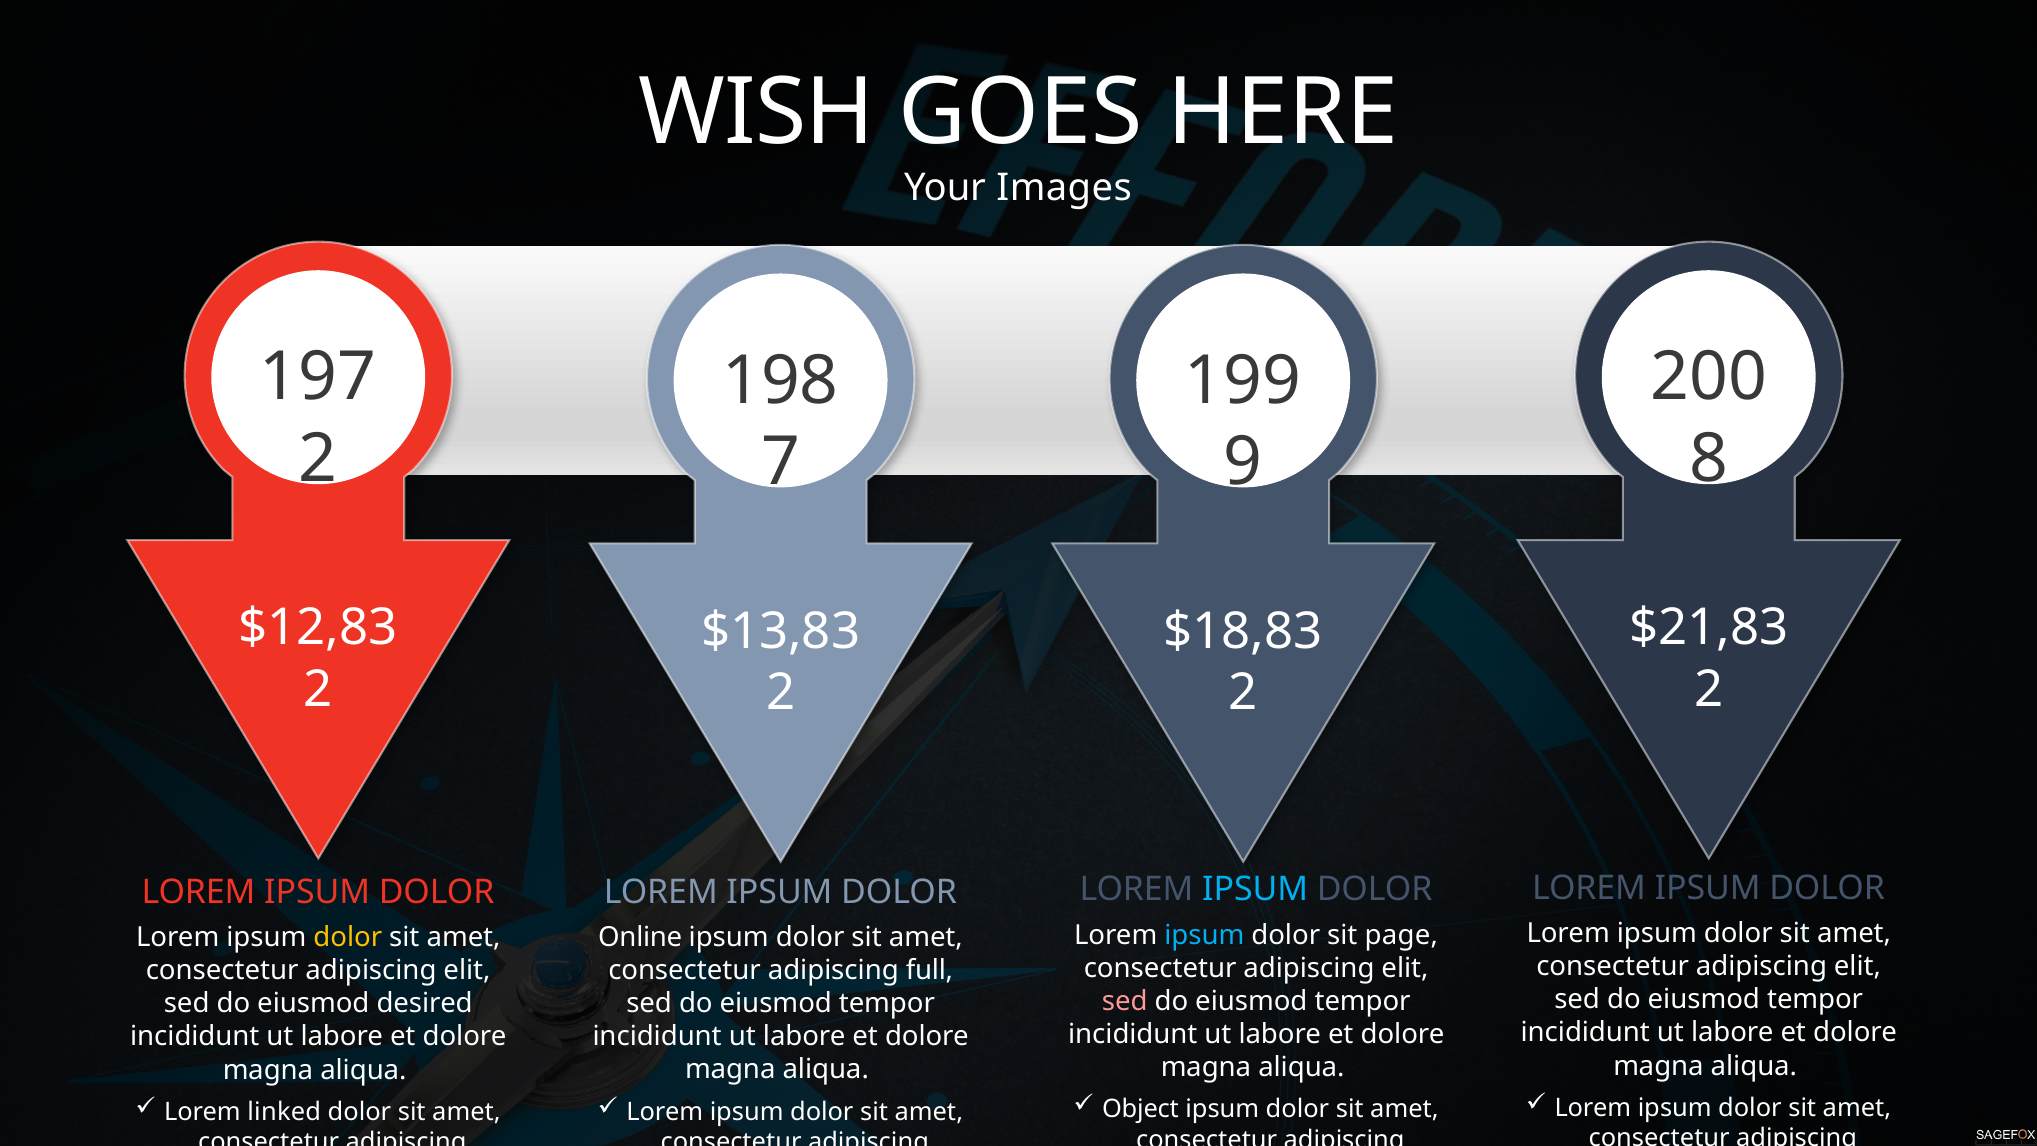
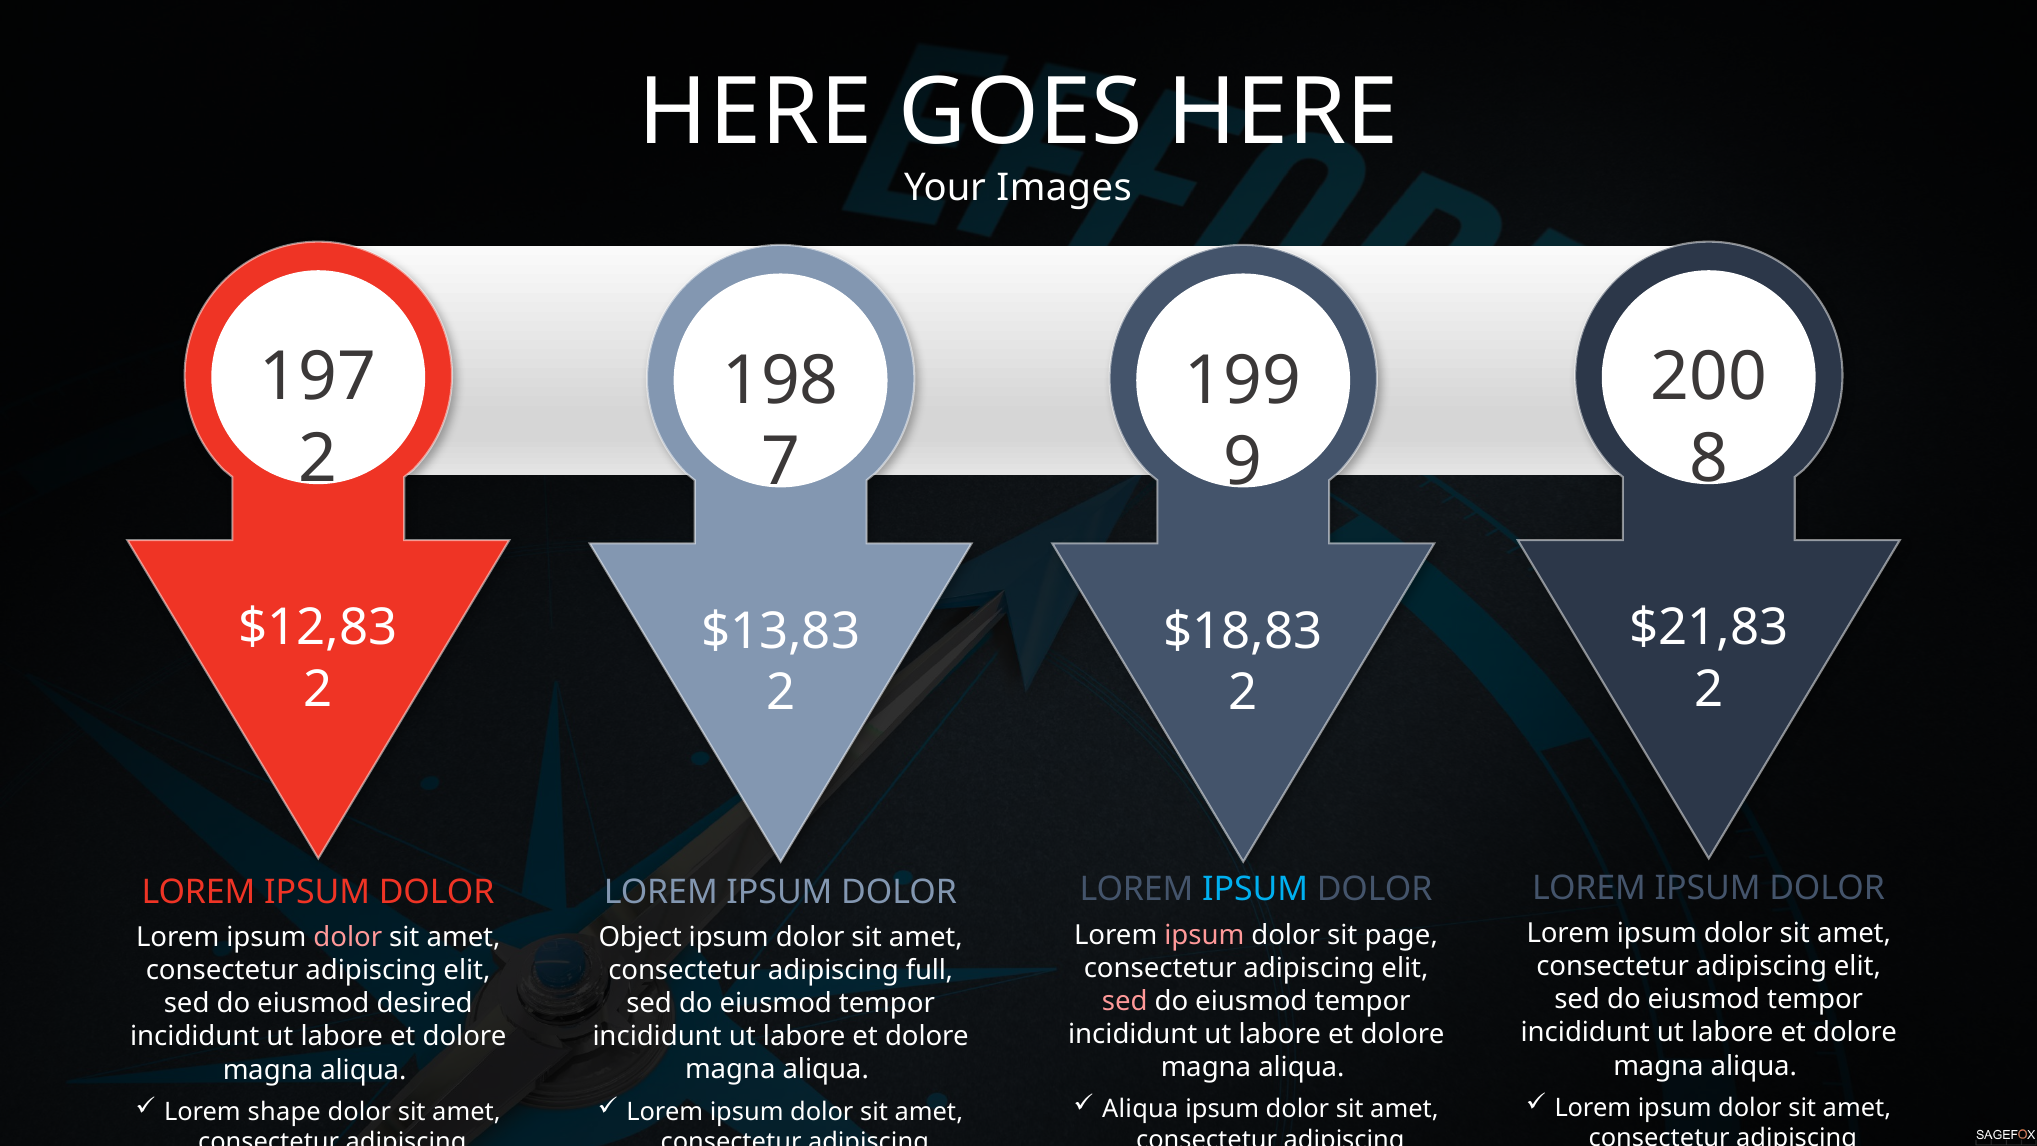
WISH at (757, 113): WISH -> HERE
ipsum at (1204, 935) colour: light blue -> pink
dolor at (348, 937) colour: yellow -> pink
Online: Online -> Object
Object at (1140, 1109): Object -> Aliqua
linked: linked -> shape
